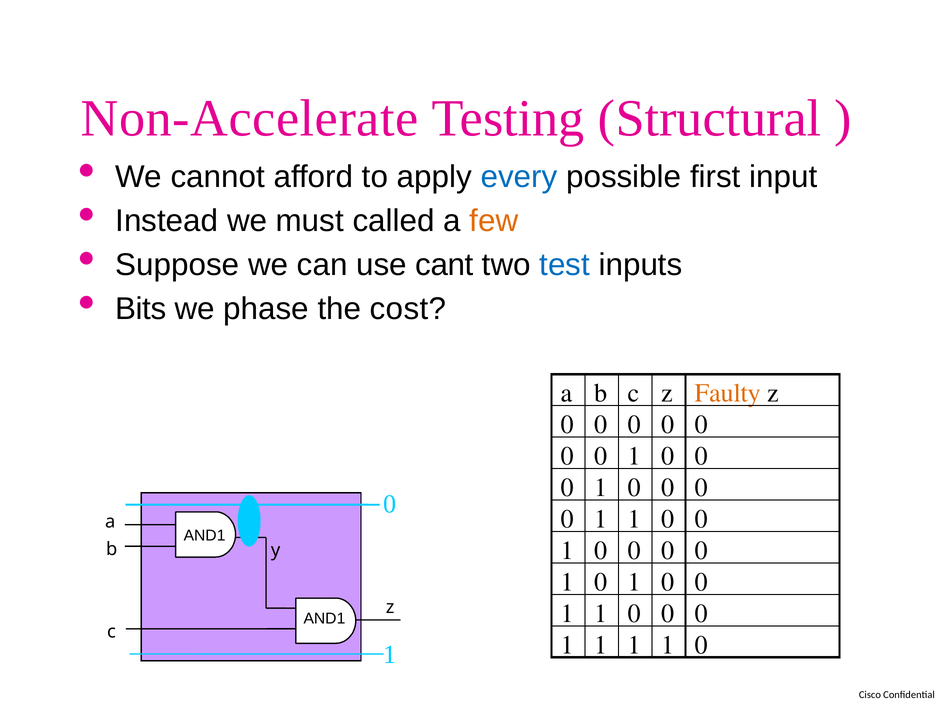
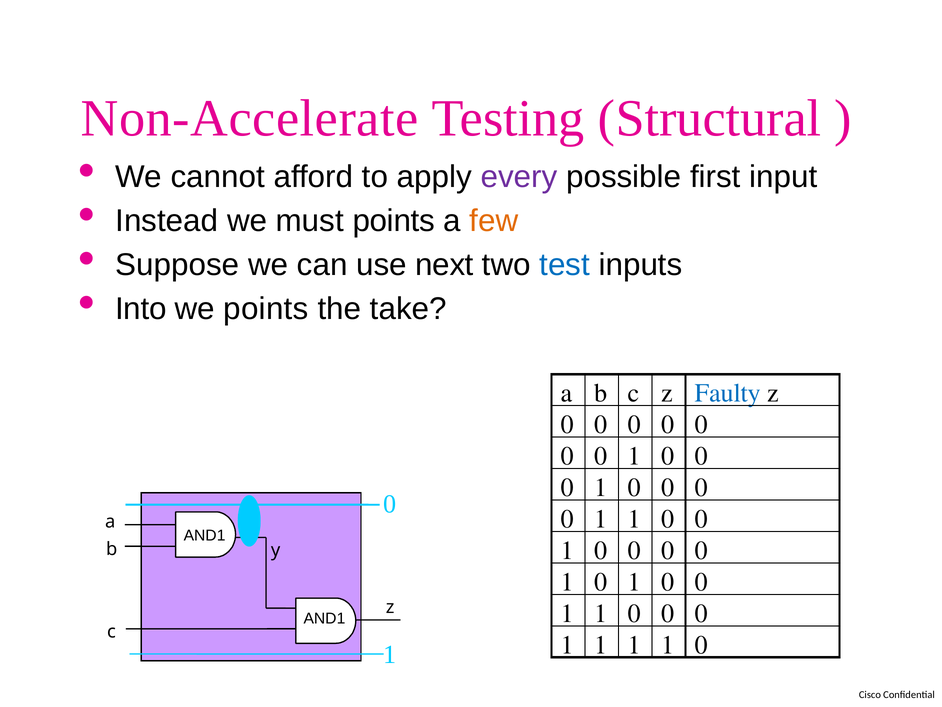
every colour: blue -> purple
must called: called -> points
cant: cant -> next
Bits: Bits -> Into
we phase: phase -> points
cost: cost -> take
Faulty colour: orange -> blue
